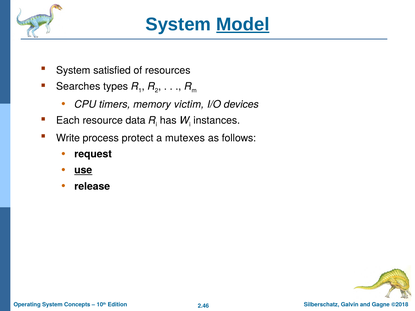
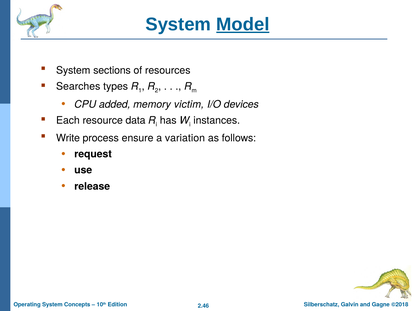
satisfied: satisfied -> sections
timers: timers -> added
protect: protect -> ensure
mutexes: mutexes -> variation
use underline: present -> none
